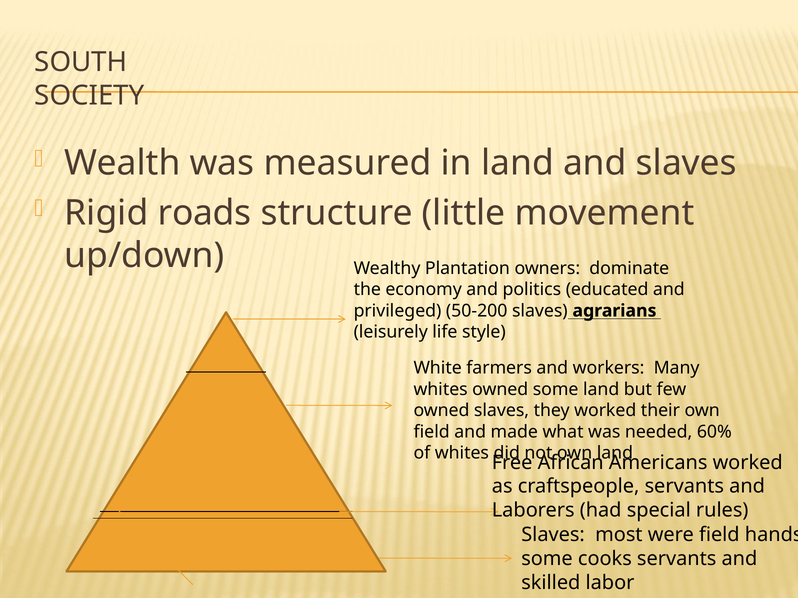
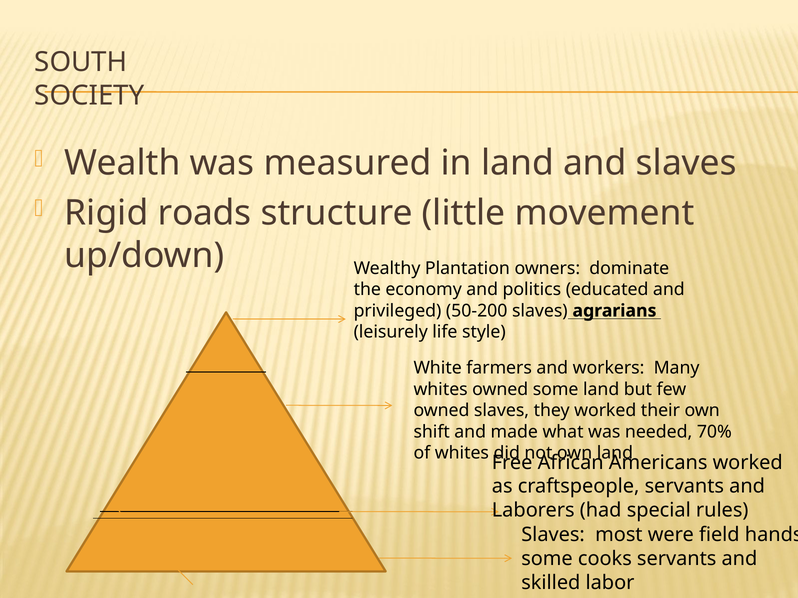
field at (432, 432): field -> shift
60%: 60% -> 70%
